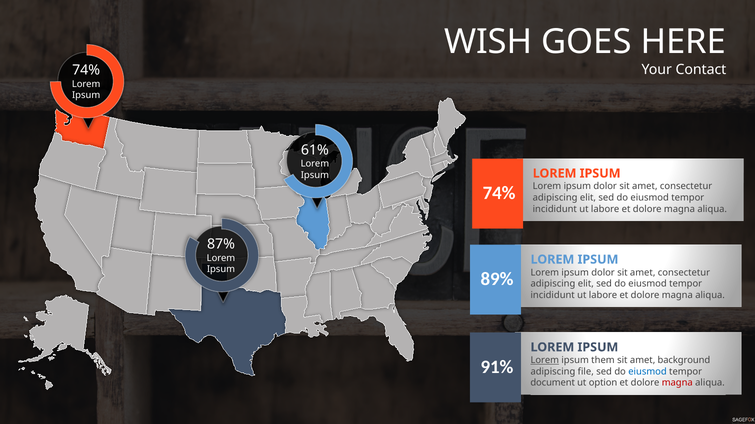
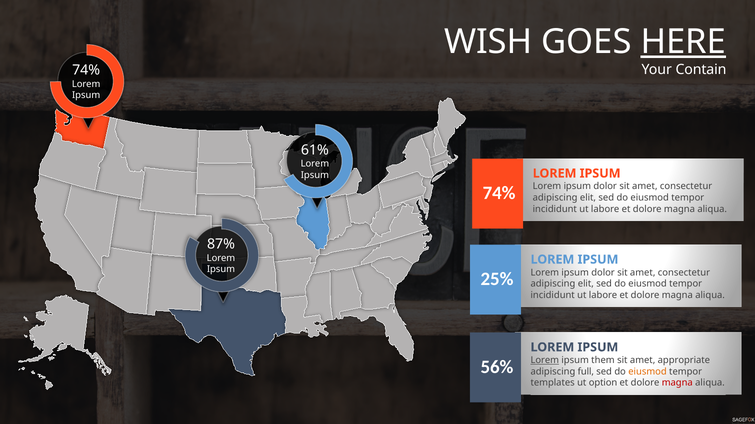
HERE underline: none -> present
Contact: Contact -> Contain
89%: 89% -> 25%
background: background -> appropriate
91%: 91% -> 56%
file: file -> full
eiusmod at (648, 372) colour: blue -> orange
document: document -> templates
